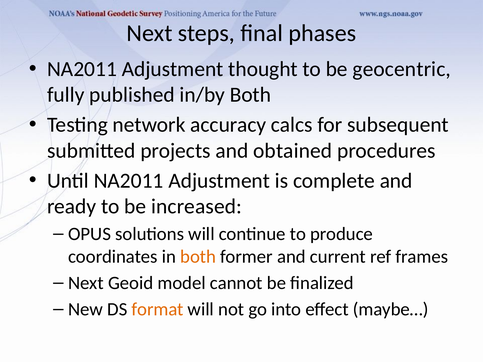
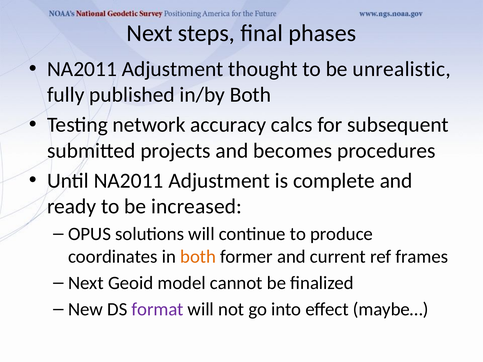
geocentric: geocentric -> unrealistic
obtained: obtained -> becomes
format colour: orange -> purple
